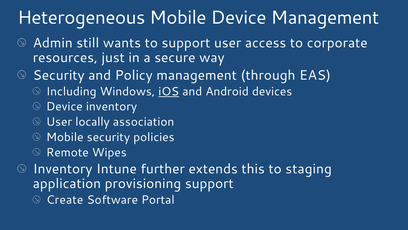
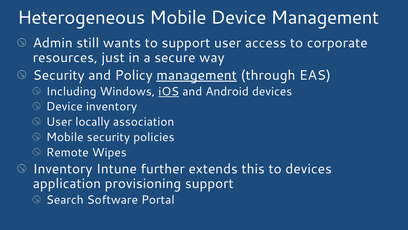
management at (197, 75) underline: none -> present
to staging: staging -> devices
Create: Create -> Search
